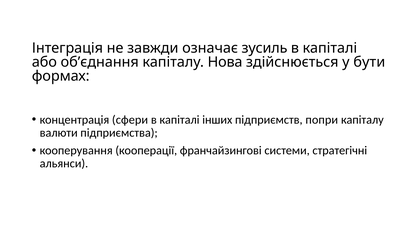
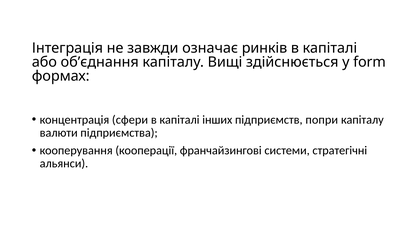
зусиль: зусиль -> ринків
Нова: Нова -> Вищі
бути: бути -> form
